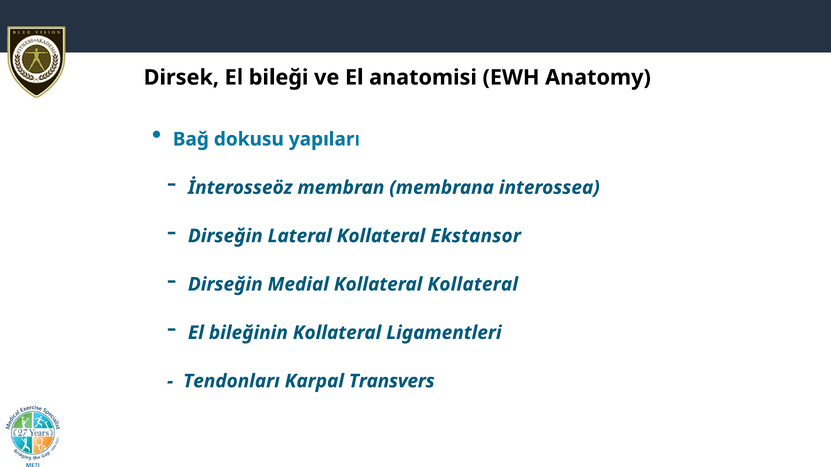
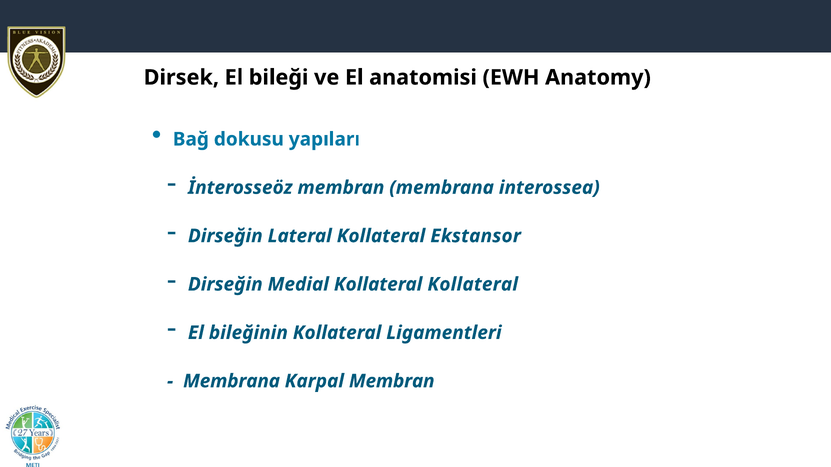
Tendonları at (231, 381): Tendonları -> Membrana
Karpal Transvers: Transvers -> Membran
